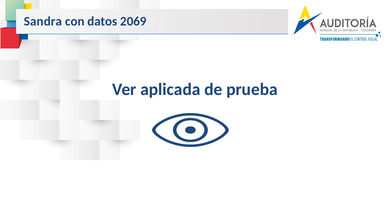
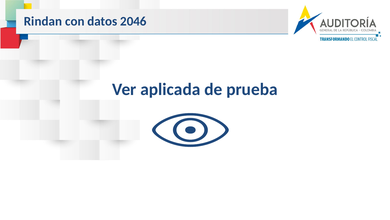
Sandra: Sandra -> Rindan
2069: 2069 -> 2046
